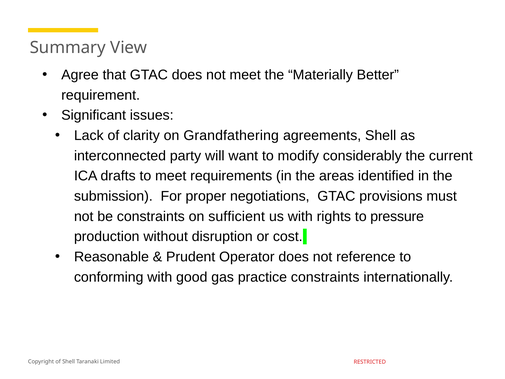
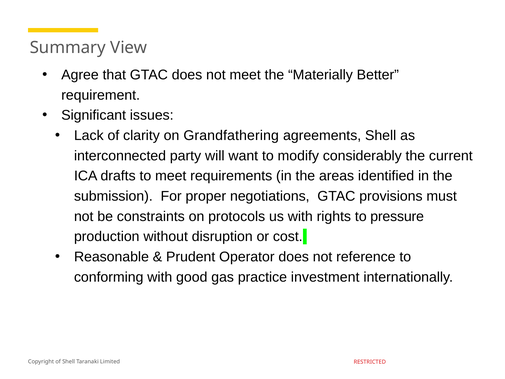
sufficient: sufficient -> protocols
practice constraints: constraints -> investment
